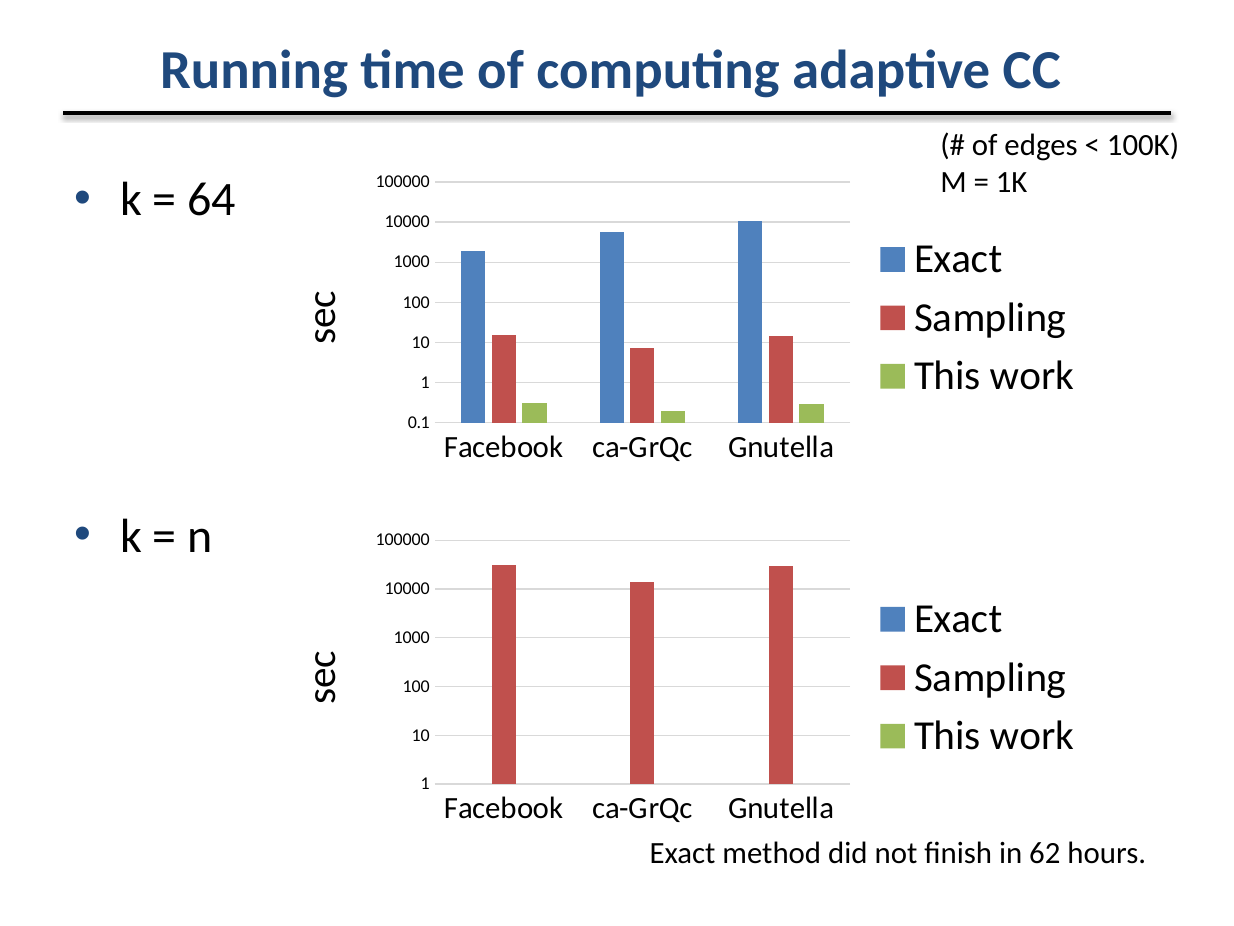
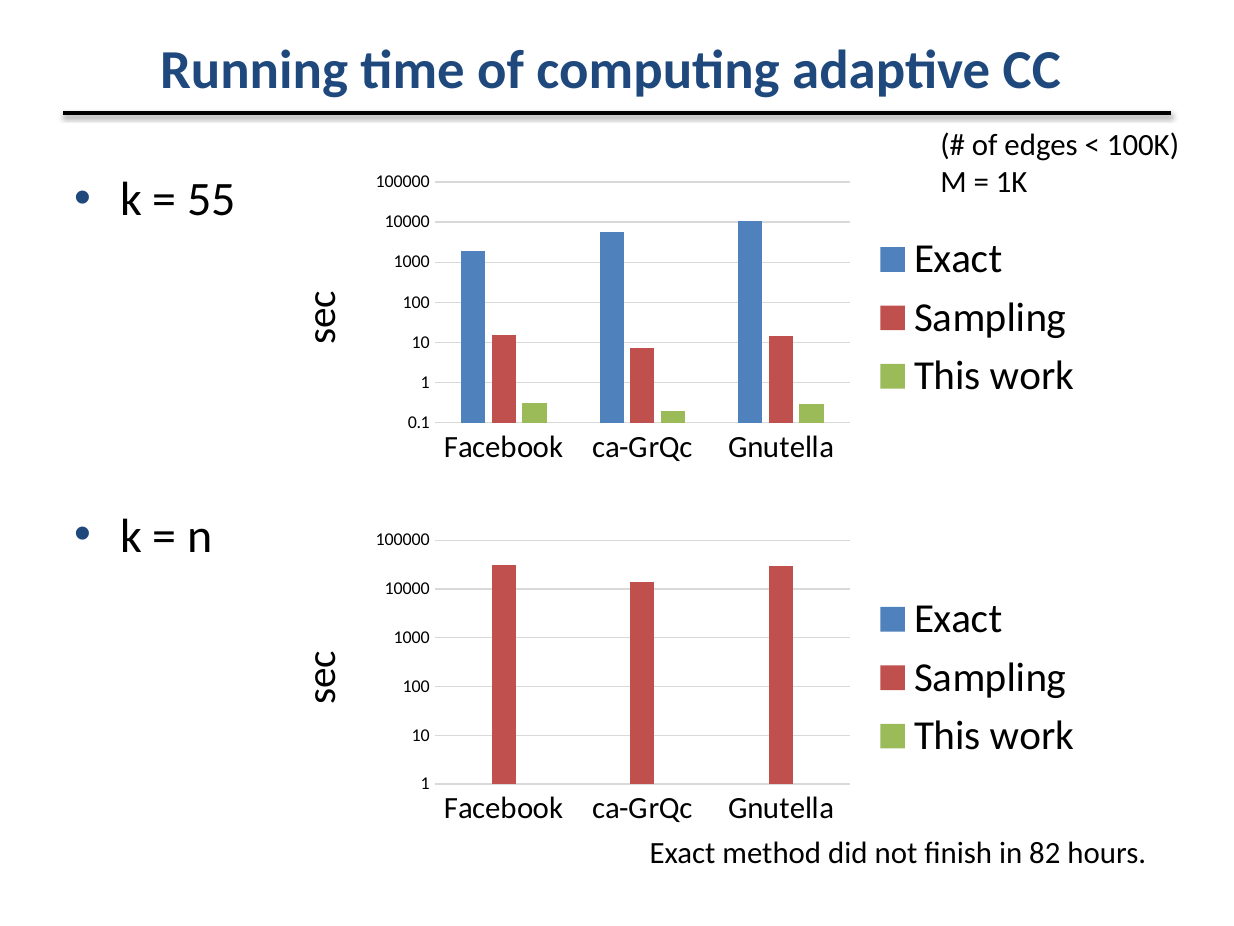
64: 64 -> 55
62: 62 -> 82
